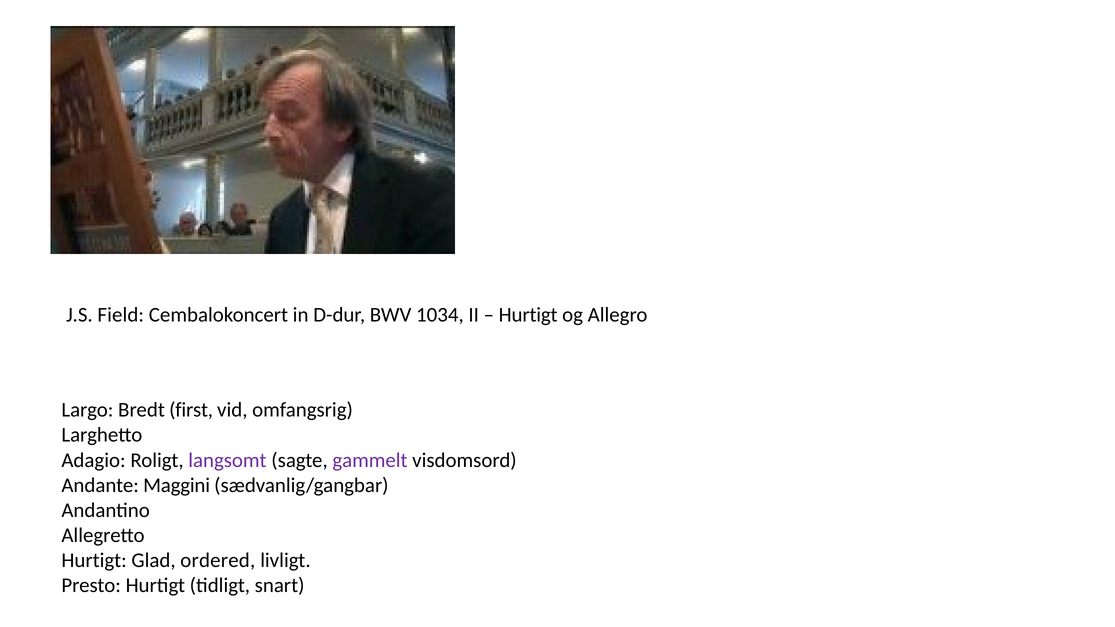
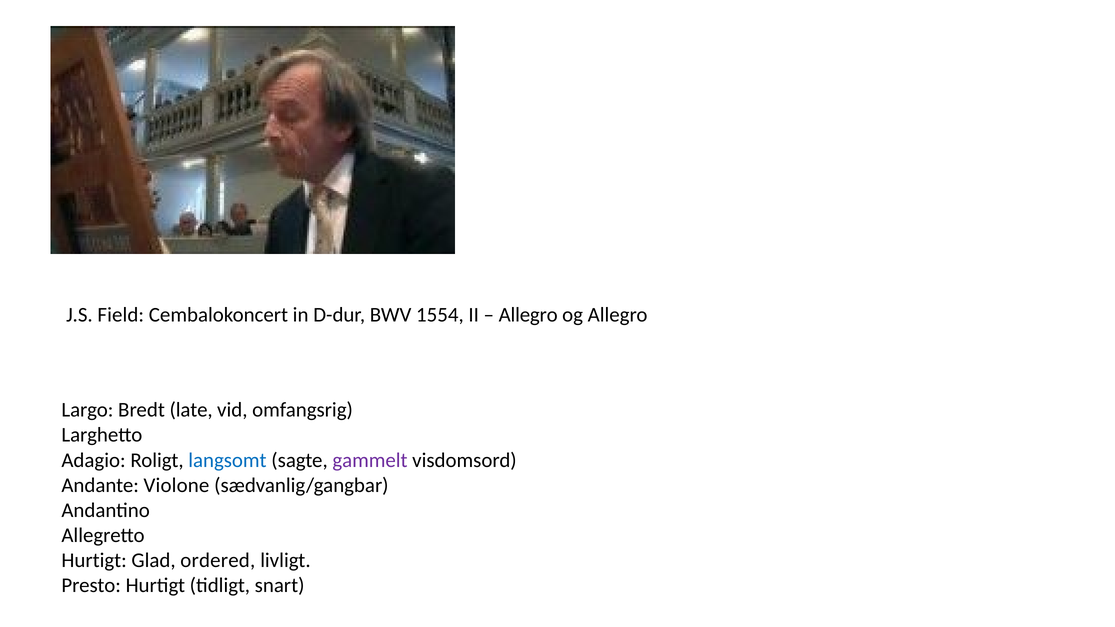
1034: 1034 -> 1554
Hurtigt at (528, 315): Hurtigt -> Allegro
first: first -> late
langsomt colour: purple -> blue
Maggini: Maggini -> Violone
